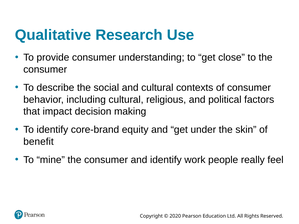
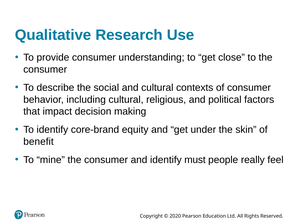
work: work -> must
